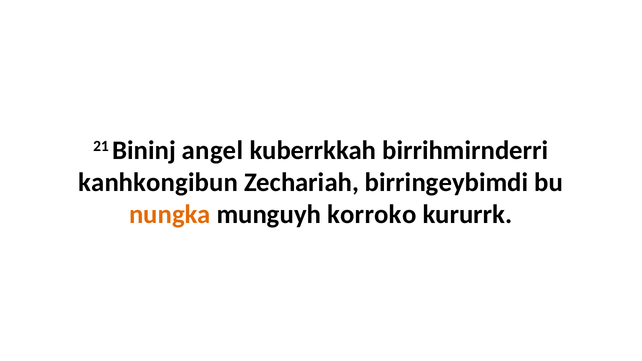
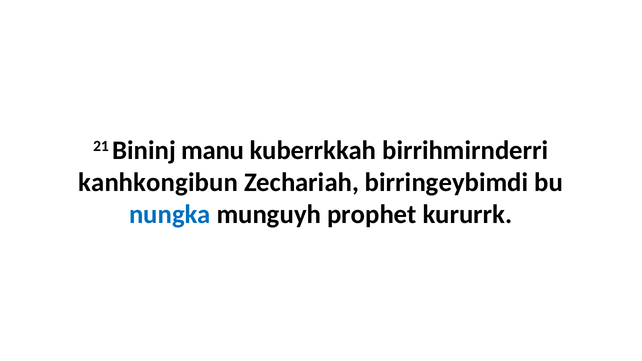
angel: angel -> manu
nungka colour: orange -> blue
korroko: korroko -> prophet
